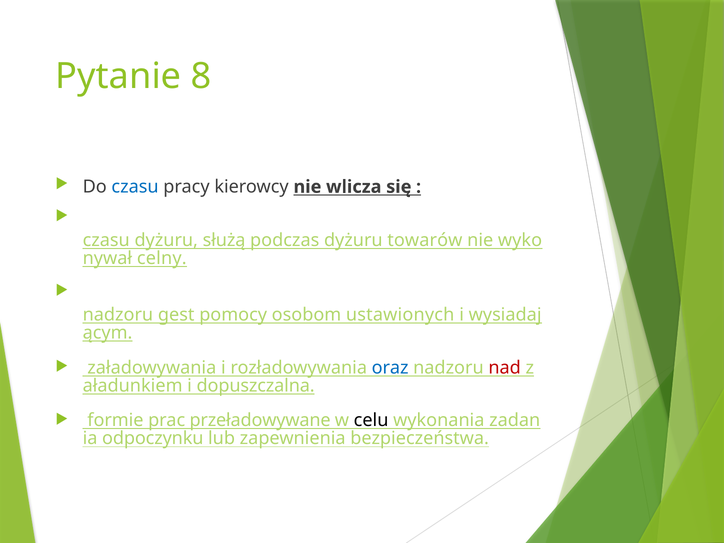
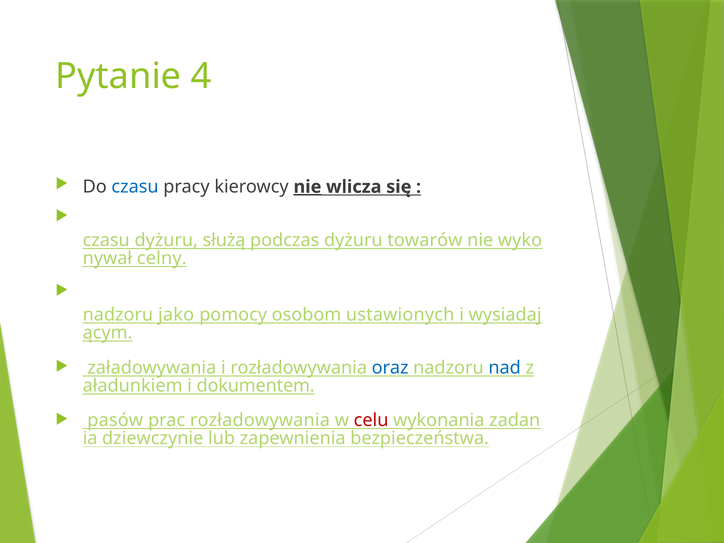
8: 8 -> 4
nie at (307, 187) underline: none -> present
gest: gest -> jako
nad colour: red -> blue
dopuszczalna: dopuszczalna -> dokumentem
formie: formie -> pasów
prac przeładowywane: przeładowywane -> rozładowywania
celu colour: black -> red
odpoczynku: odpoczynku -> dziewczynie
